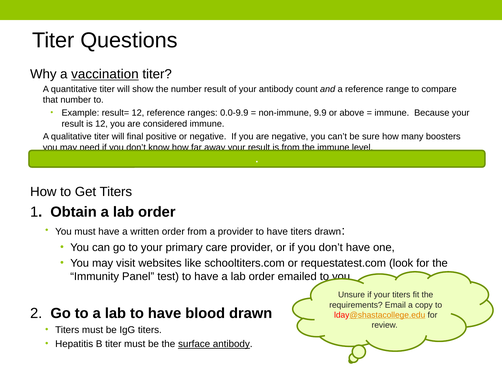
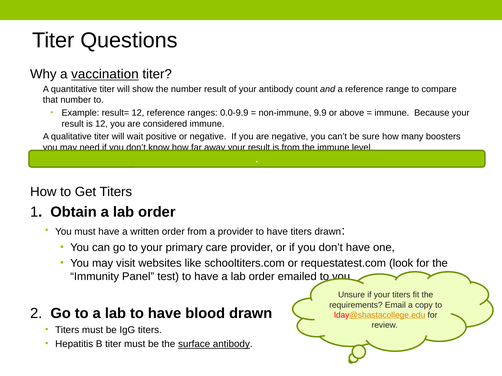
final: final -> wait
